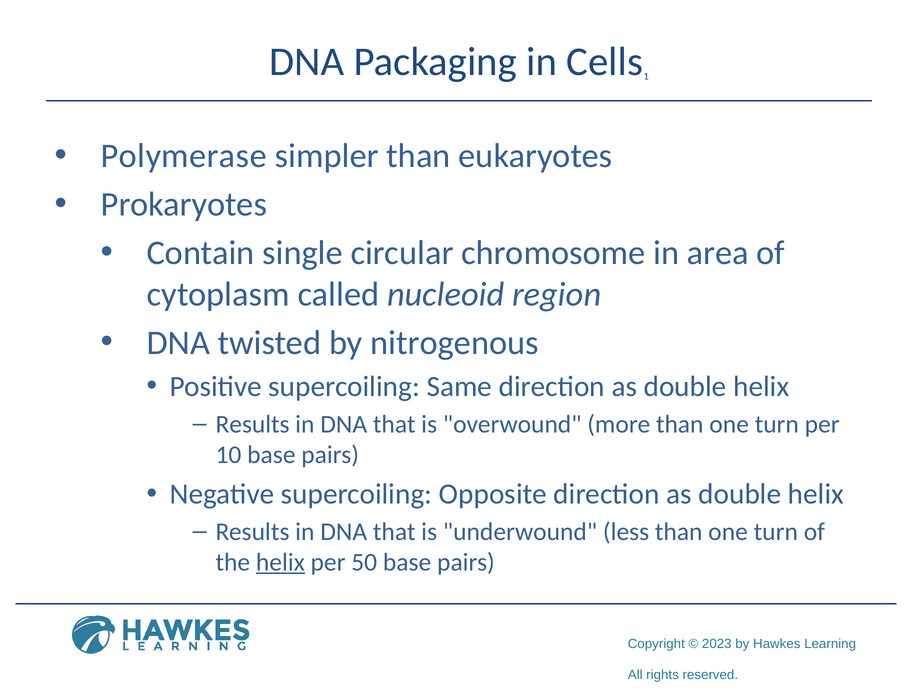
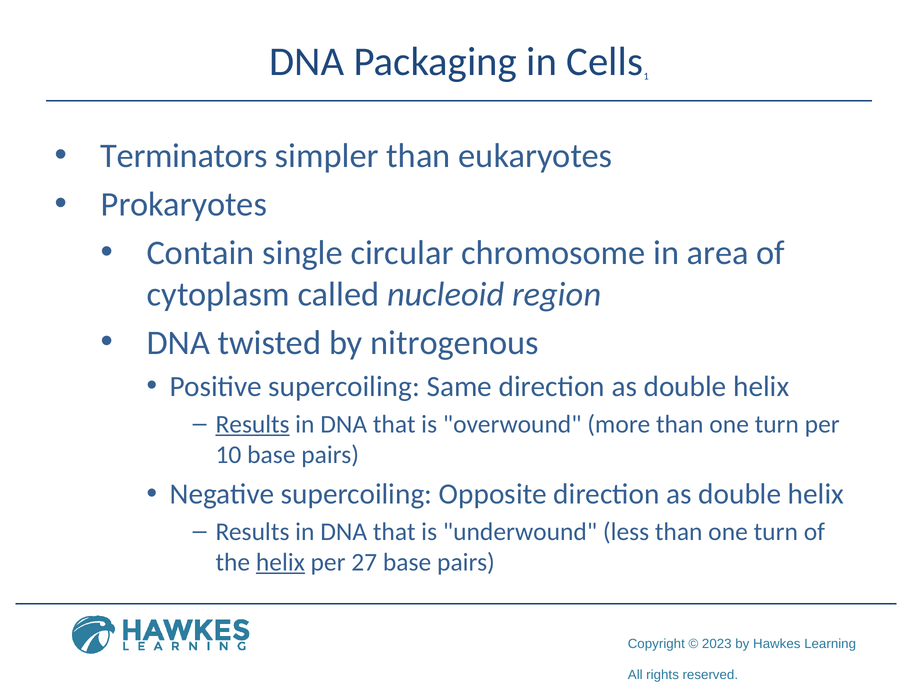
Polymerase: Polymerase -> Terminators
Results at (253, 425) underline: none -> present
50: 50 -> 27
